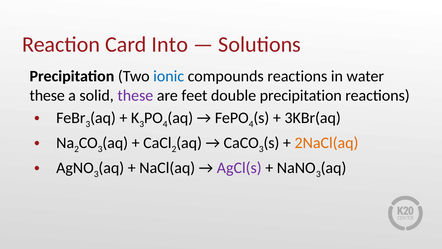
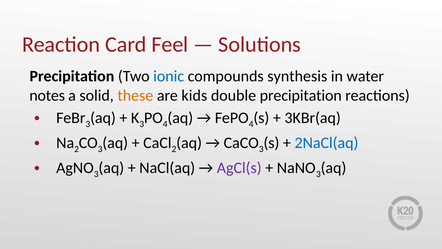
Into: Into -> Feel
compounds reactions: reactions -> synthesis
these at (47, 95): these -> notes
these at (135, 95) colour: purple -> orange
feet: feet -> kids
2NaCl(aq colour: orange -> blue
